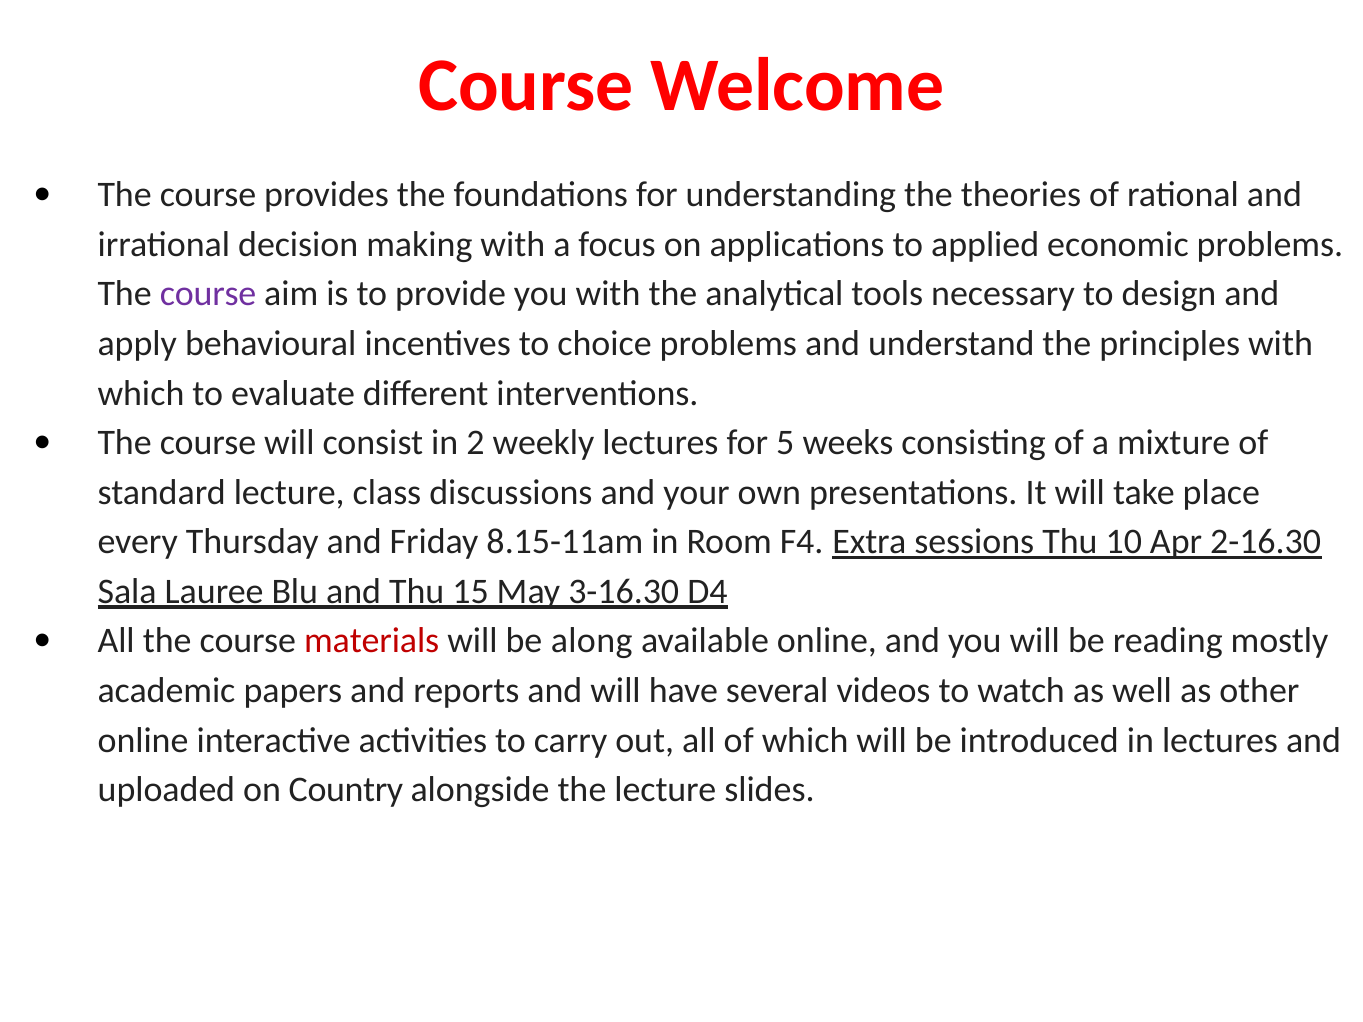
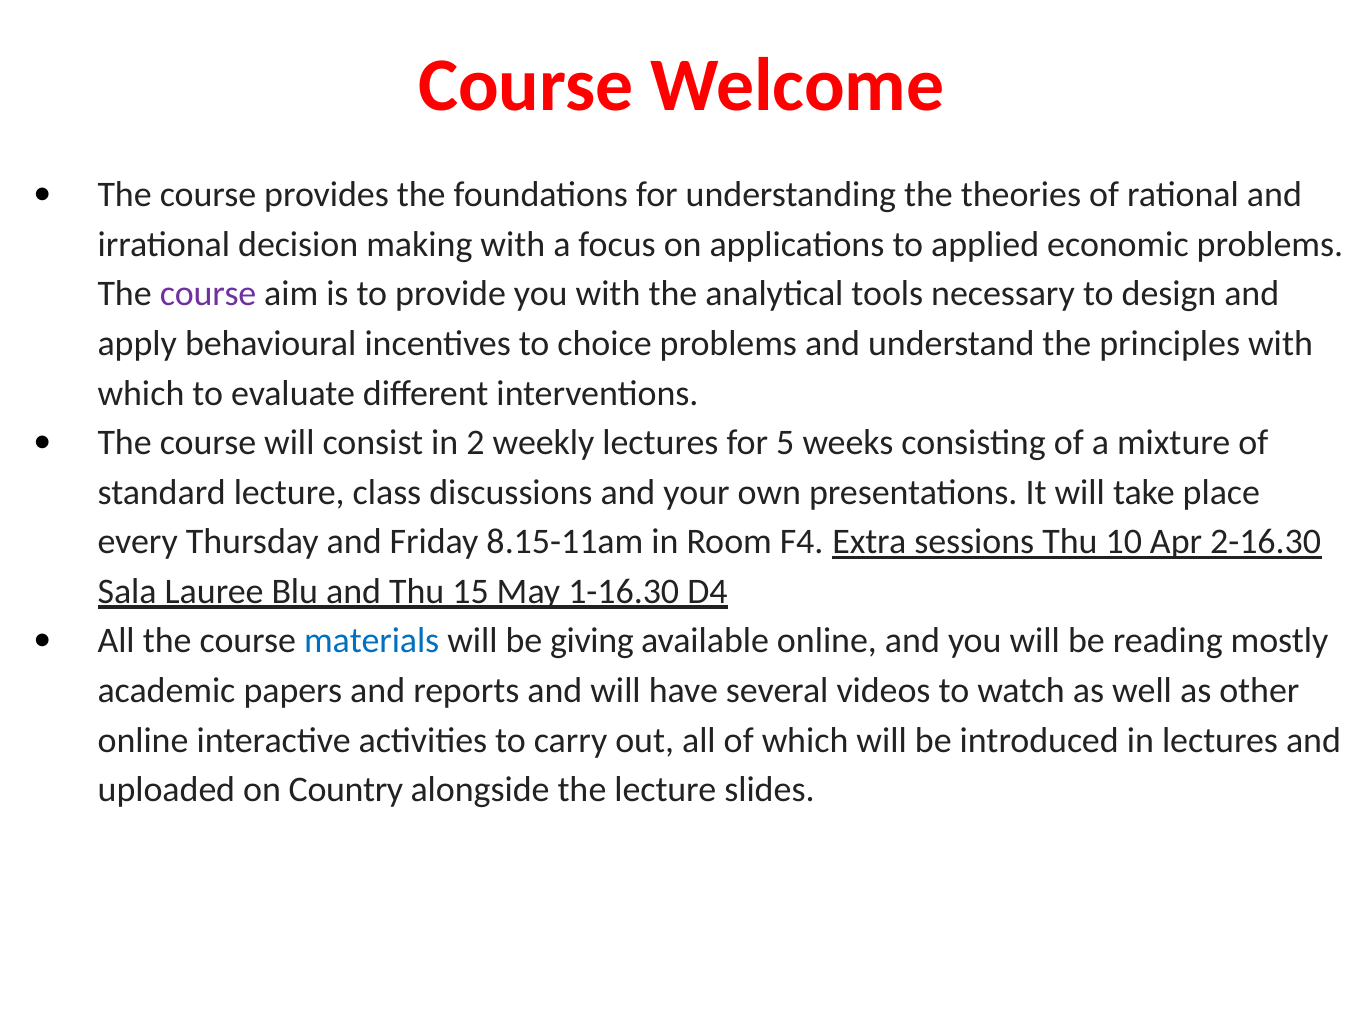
3-16.30: 3-16.30 -> 1-16.30
materials colour: red -> blue
along: along -> giving
